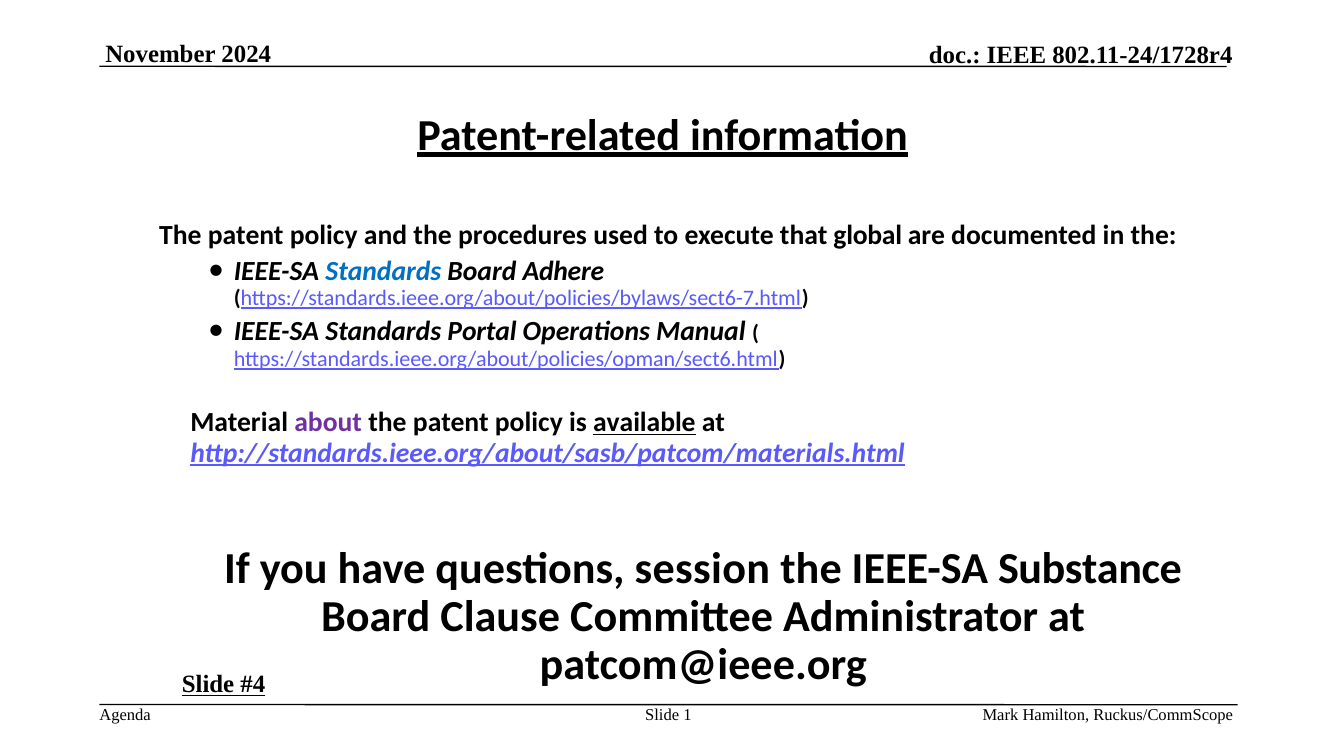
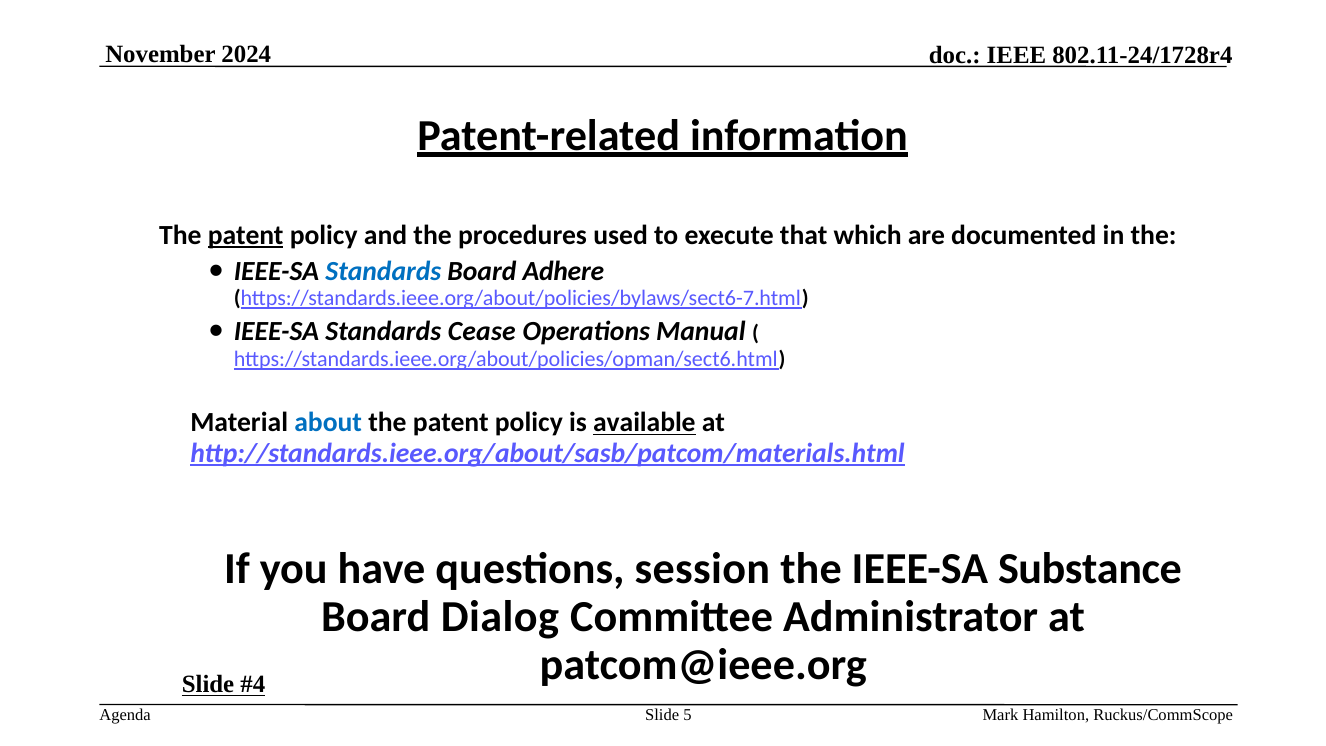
patent at (246, 235) underline: none -> present
global: global -> which
Portal: Portal -> Cease
about colour: purple -> blue
Clause: Clause -> Dialog
1: 1 -> 5
